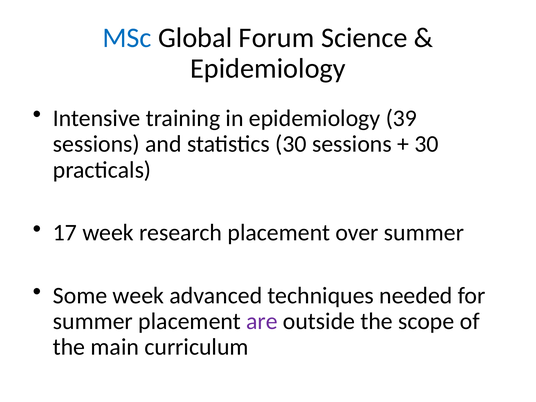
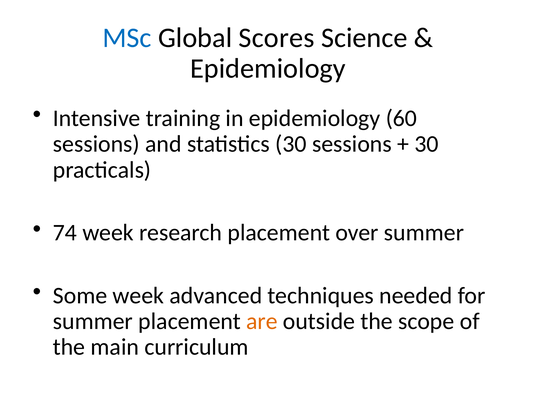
Forum: Forum -> Scores
39: 39 -> 60
17: 17 -> 74
are colour: purple -> orange
